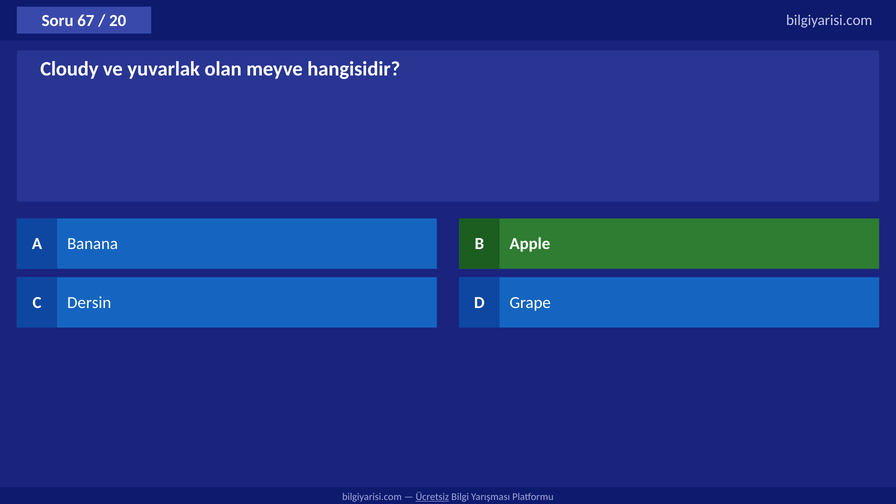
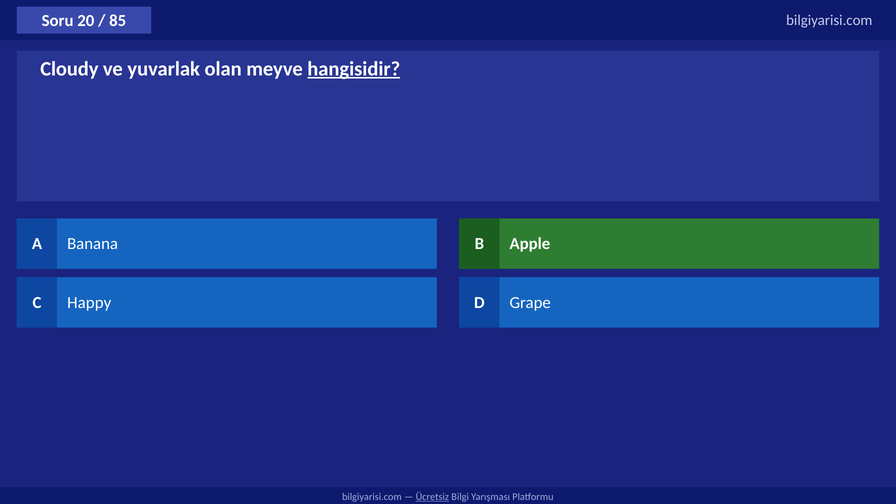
67: 67 -> 20
20: 20 -> 85
hangisidir underline: none -> present
Dersin: Dersin -> Happy
